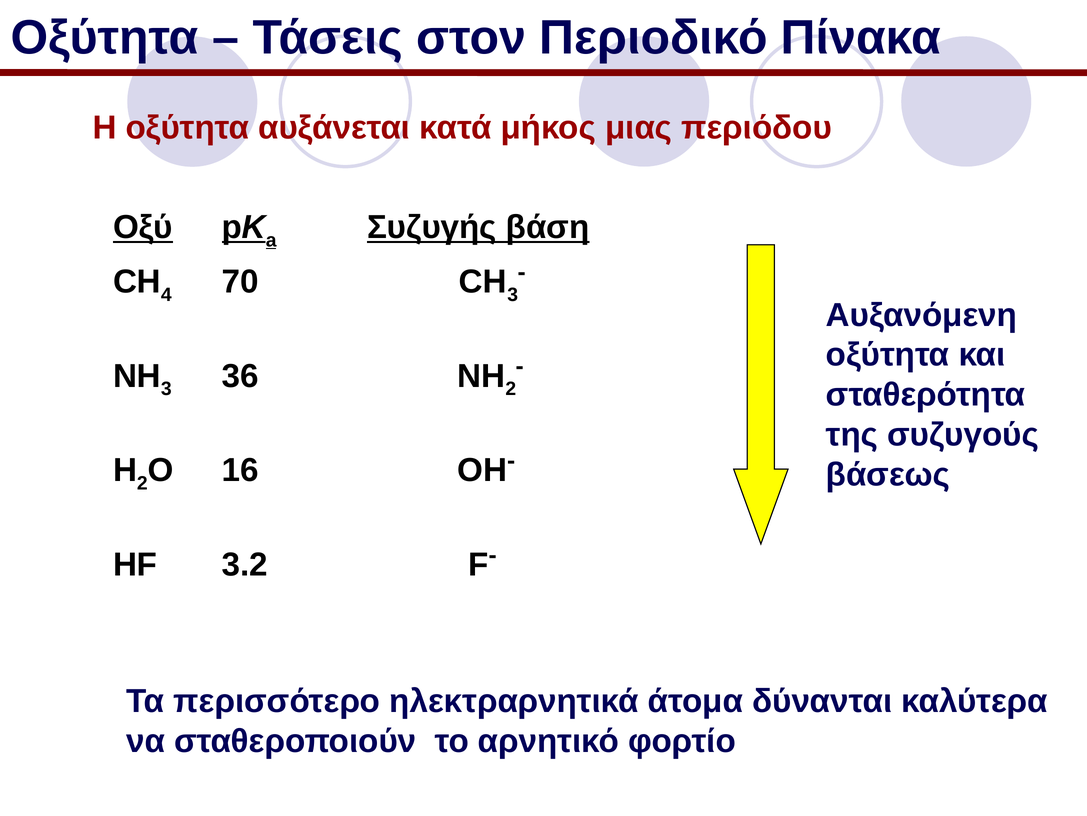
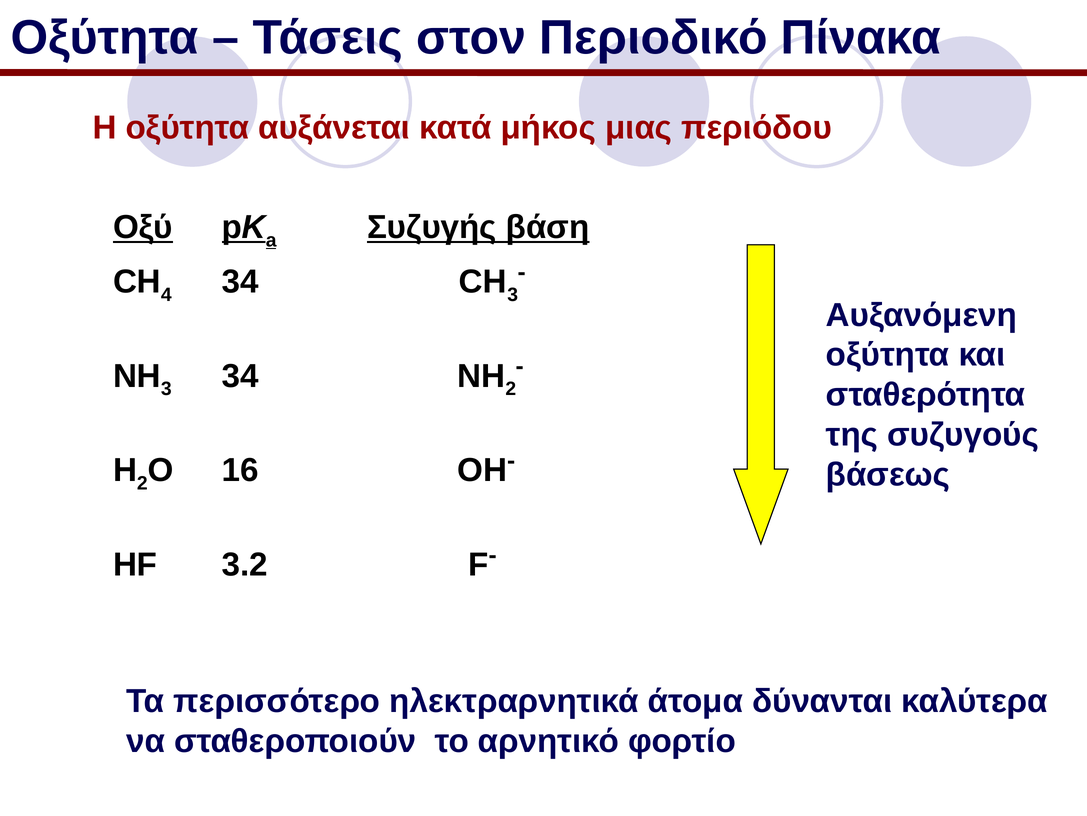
70 at (240, 282): 70 -> 34
36 at (240, 376): 36 -> 34
